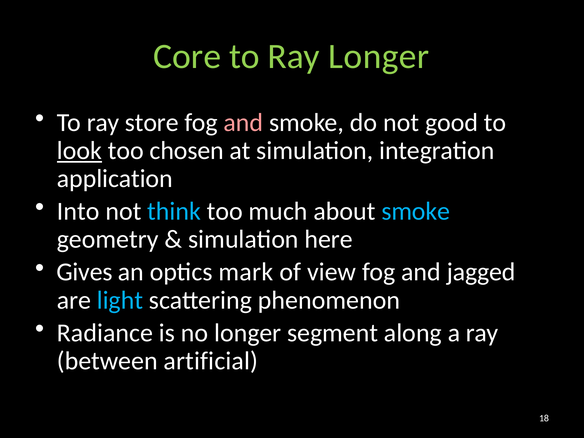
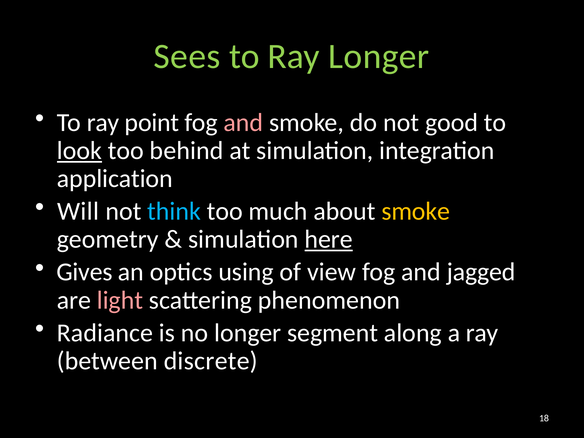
Core: Core -> Sees
store: store -> point
chosen: chosen -> behind
Into: Into -> Will
smoke at (416, 211) colour: light blue -> yellow
here underline: none -> present
mark: mark -> using
light colour: light blue -> pink
artificial: artificial -> discrete
